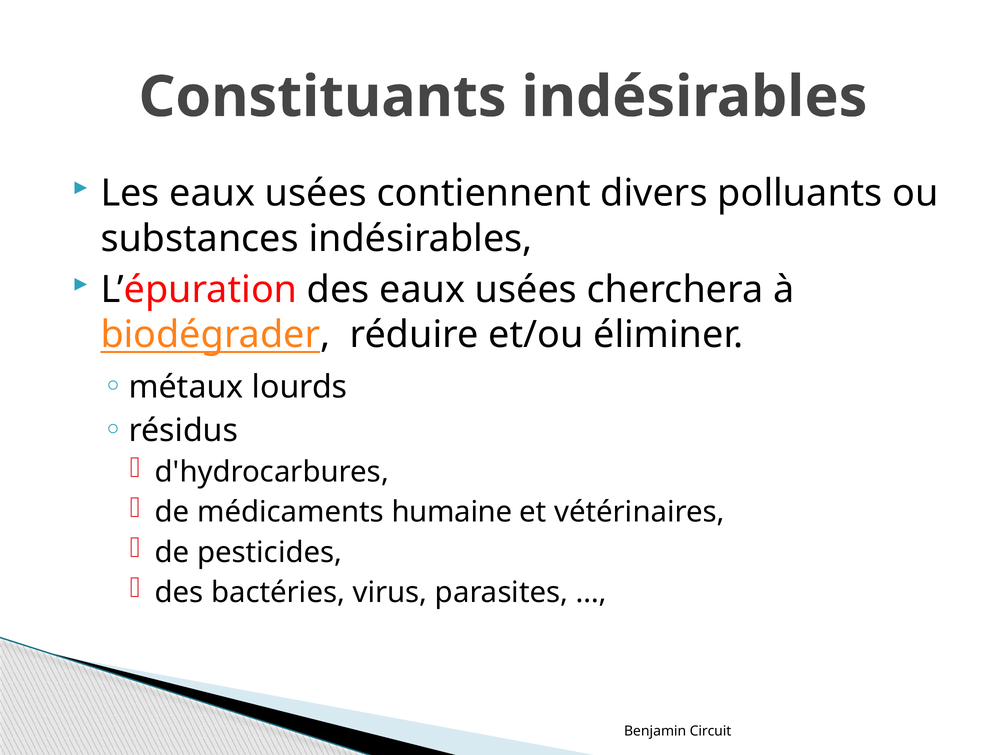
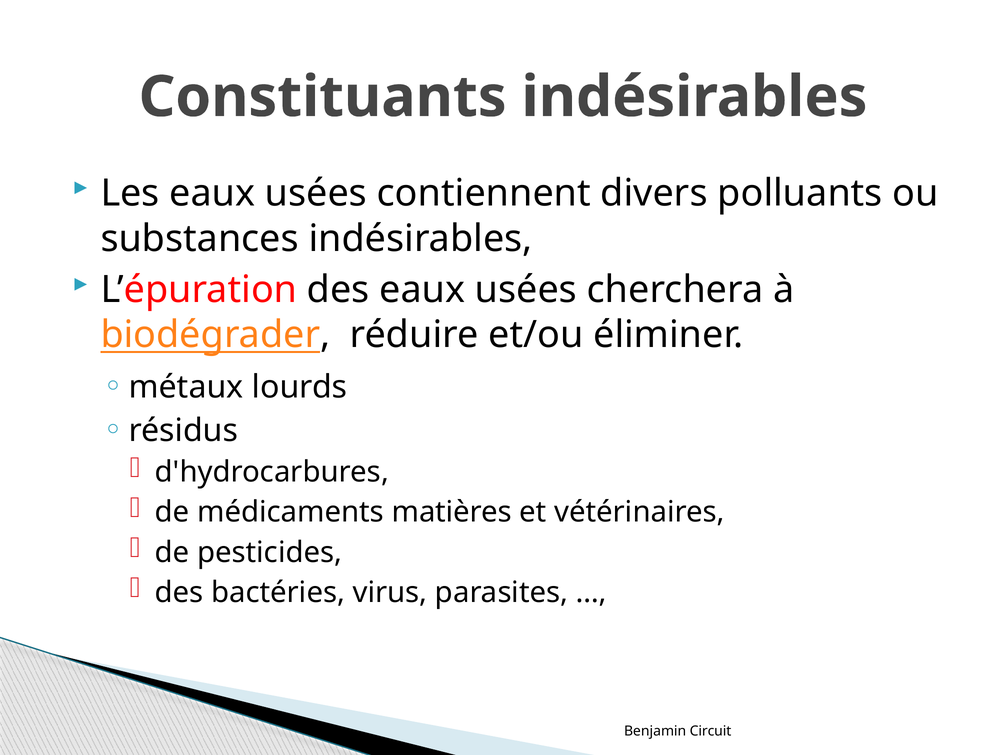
humaine: humaine -> matières
